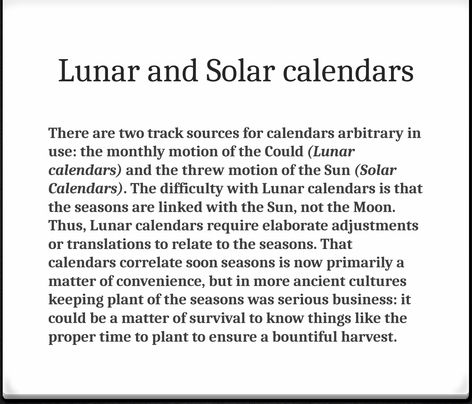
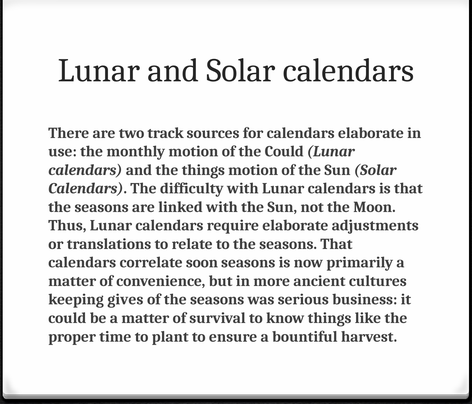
calendars arbitrary: arbitrary -> elaborate
the threw: threw -> things
keeping plant: plant -> gives
